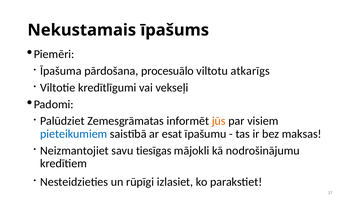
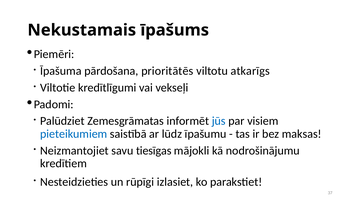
procesuālo: procesuālo -> prioritātēs
jūs colour: orange -> blue
esat: esat -> lūdz
